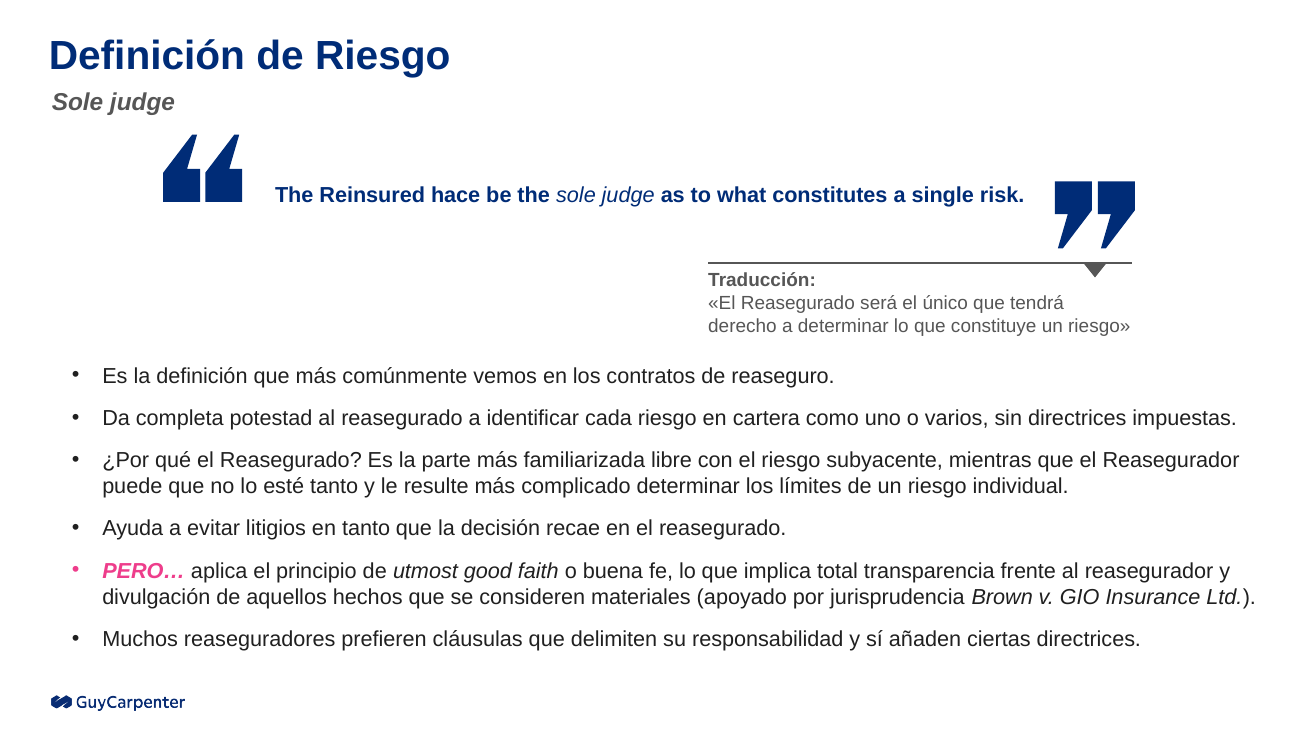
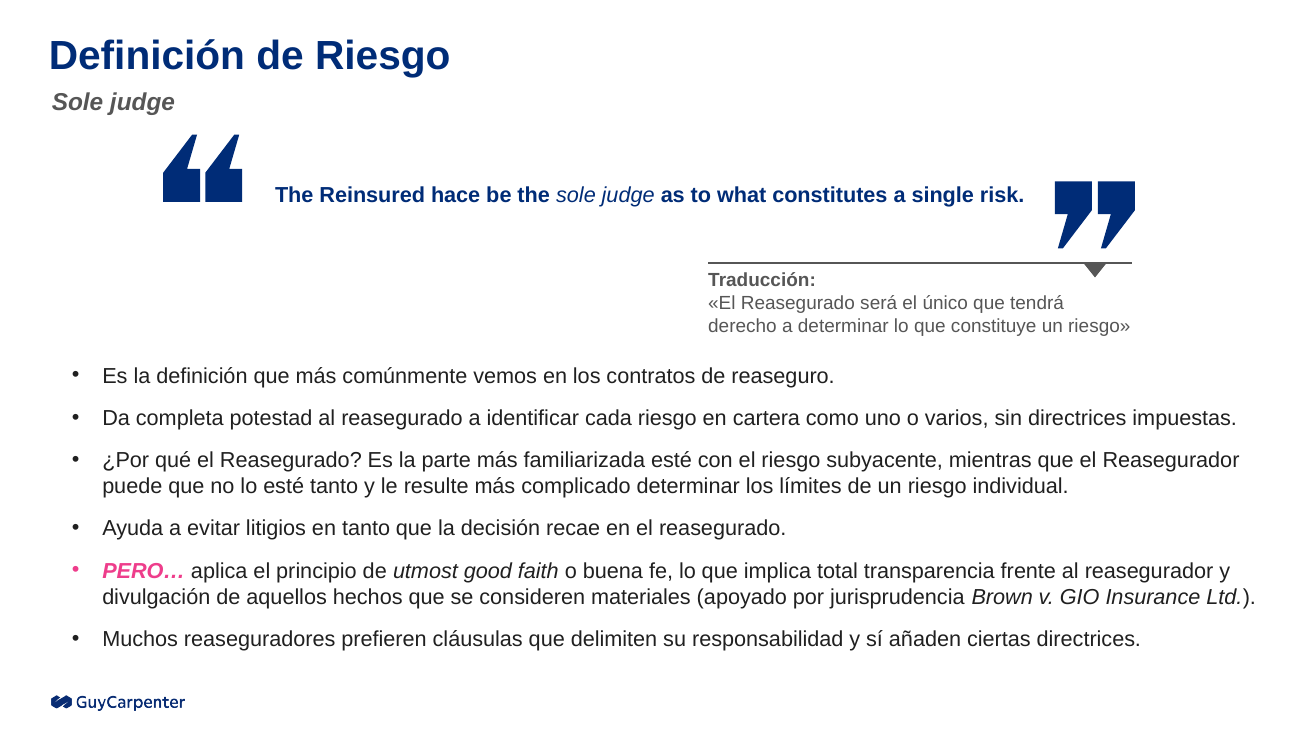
familiarizada libre: libre -> esté
